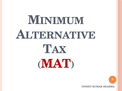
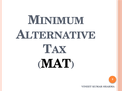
MAT colour: red -> black
